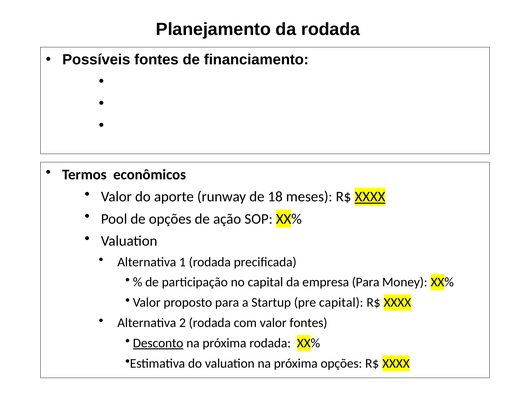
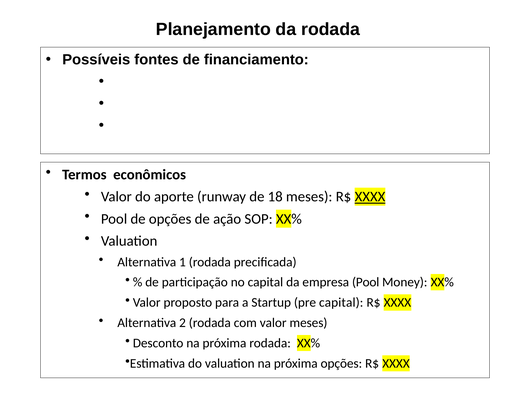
empresa Para: Para -> Pool
valor fontes: fontes -> meses
Desconto underline: present -> none
